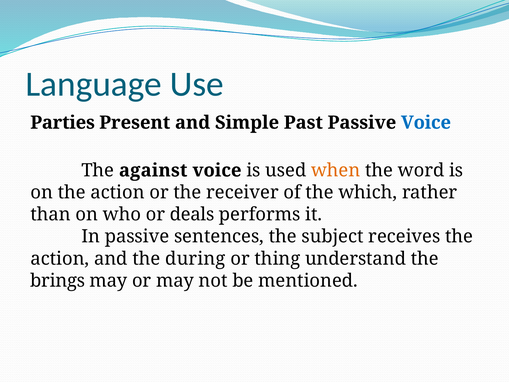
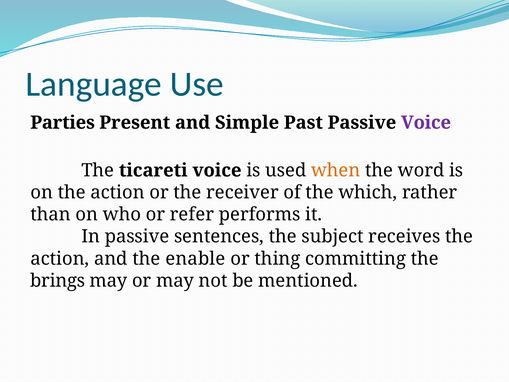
Voice at (426, 123) colour: blue -> purple
against: against -> ticareti
deals: deals -> refer
during: during -> enable
understand: understand -> committing
